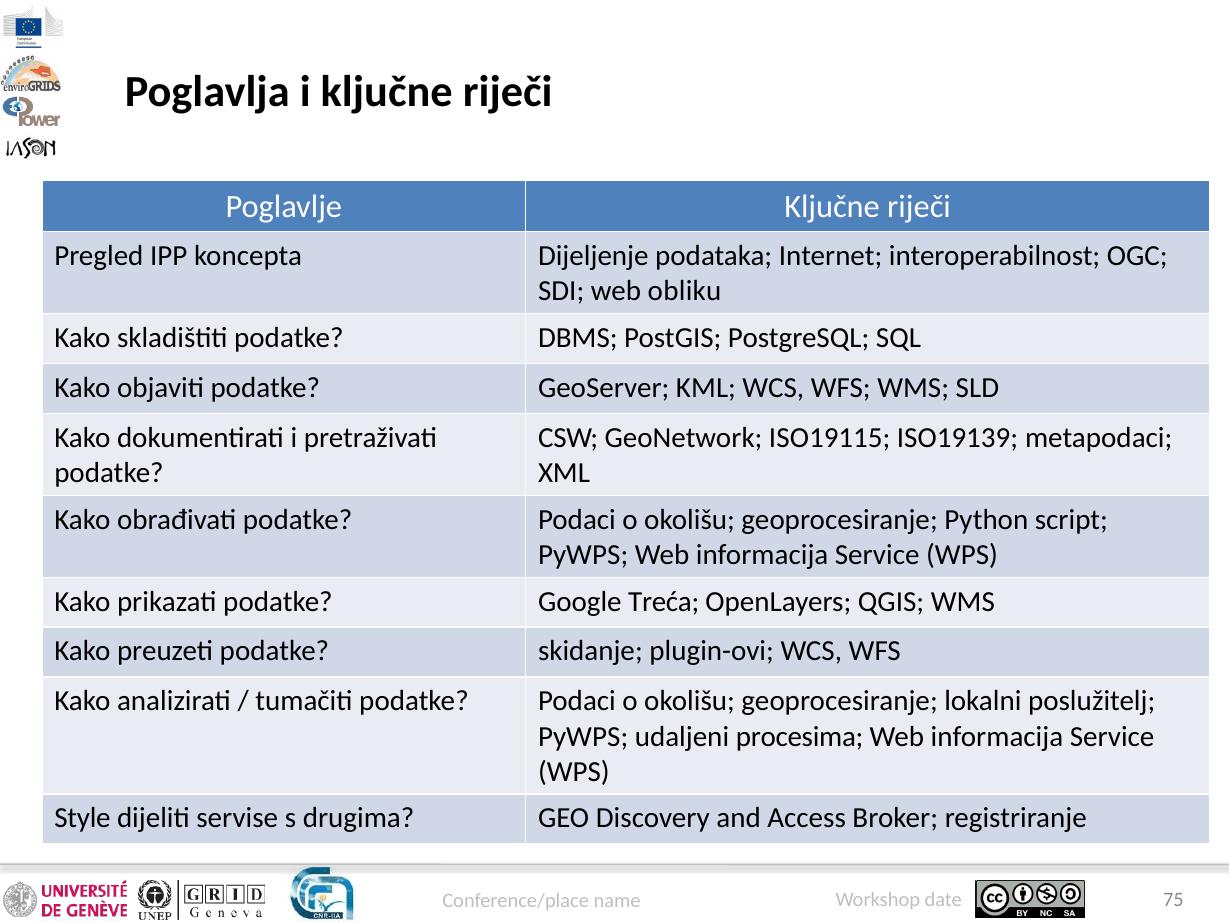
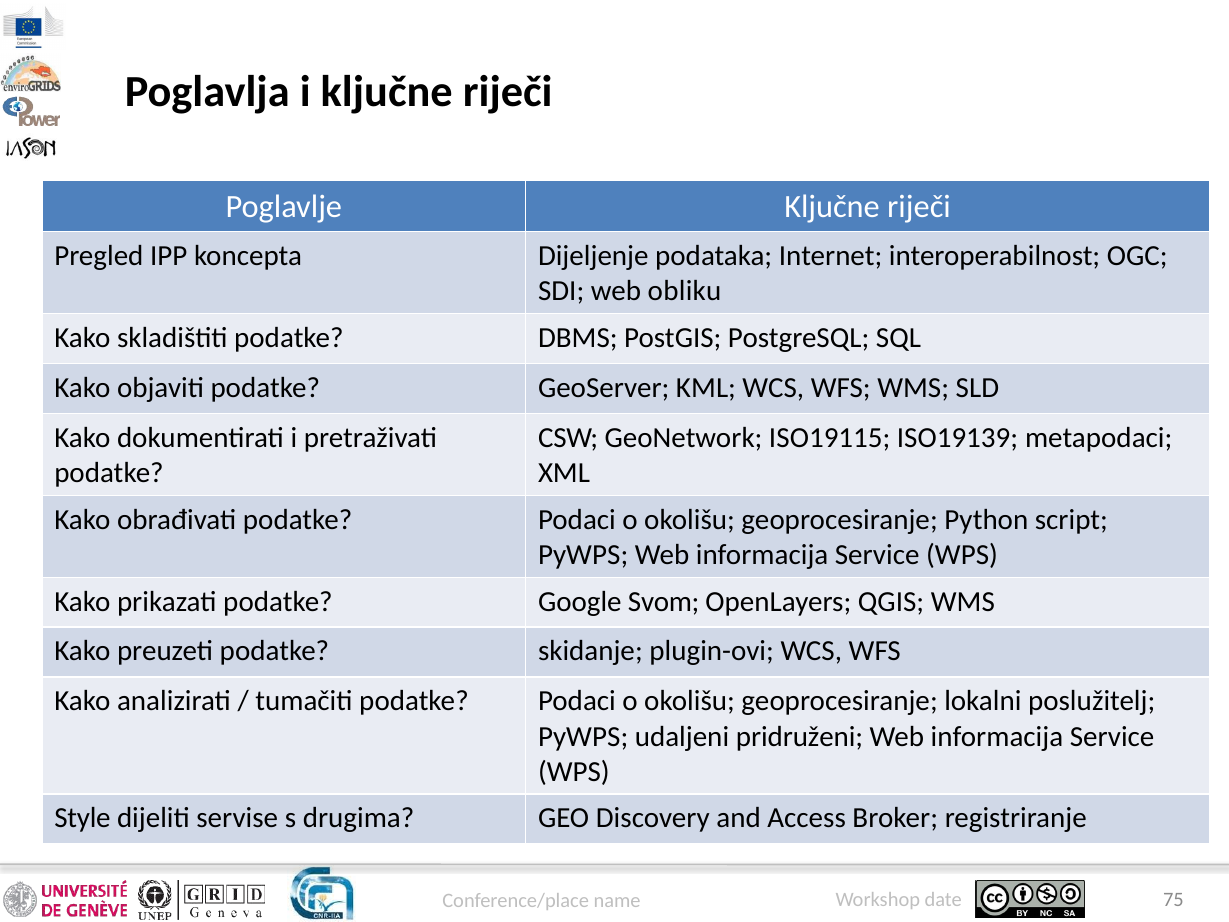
Treća: Treća -> Svom
procesima: procesima -> pridruženi
